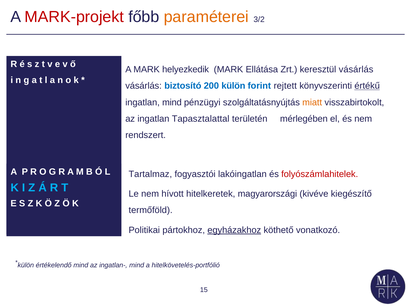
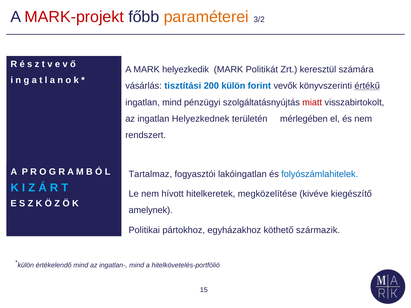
Ellátása: Ellátása -> Politikát
keresztül vásárlás: vásárlás -> számára
biztosító: biztosító -> tisztítási
rejtett: rejtett -> vevők
miatt colour: orange -> red
Tapasztalattal: Tapasztalattal -> Helyezkednek
folyószámlahitelek colour: red -> blue
magyarországi: magyarországi -> megközelítése
termőföld: termőföld -> amelynek
egyházakhoz underline: present -> none
vonatkozó: vonatkozó -> származik
